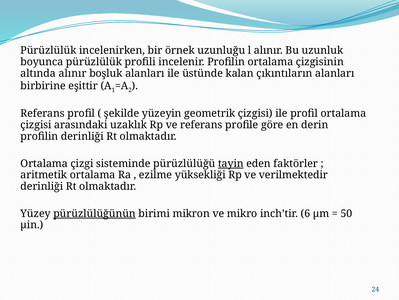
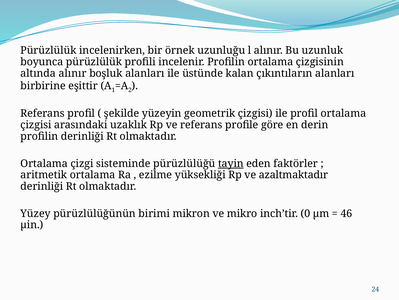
verilmektedir: verilmektedir -> azaltmaktadır
pürüzlülüğünün underline: present -> none
6: 6 -> 0
50: 50 -> 46
